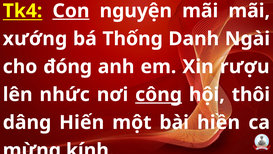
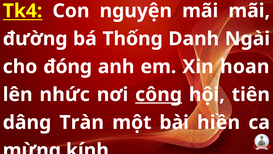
Con underline: present -> none
xướng: xướng -> đường
rượu: rượu -> hoan
thôi: thôi -> tiên
Hiến: Hiến -> Tràn
